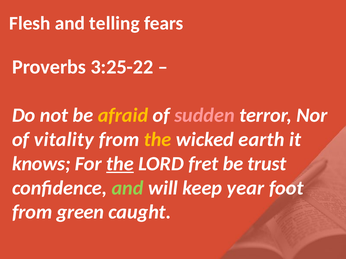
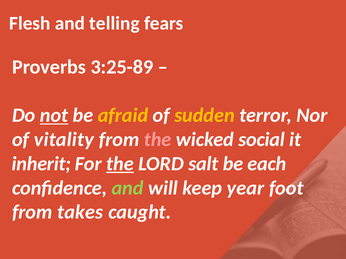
3:25-22: 3:25-22 -> 3:25-89
not underline: none -> present
sudden colour: pink -> yellow
the at (158, 140) colour: yellow -> pink
earth: earth -> social
knows: knows -> inherit
fret: fret -> salt
trust: trust -> each
green: green -> takes
